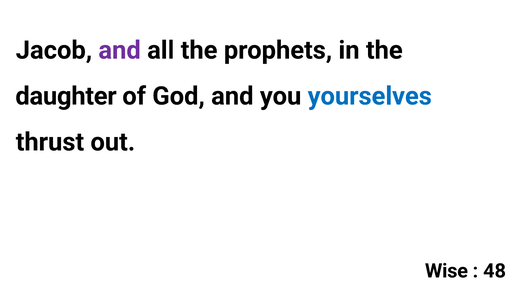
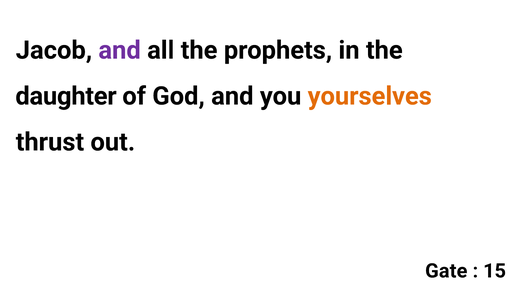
yourselves colour: blue -> orange
Wise: Wise -> Gate
48: 48 -> 15
